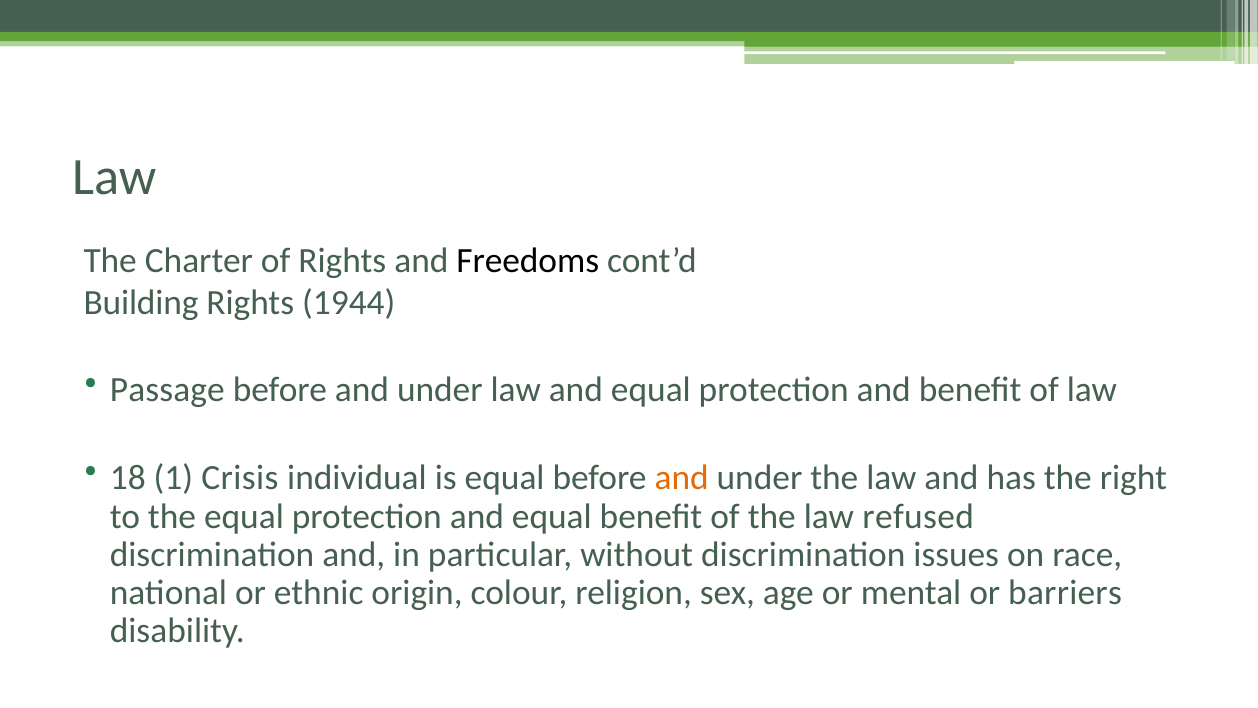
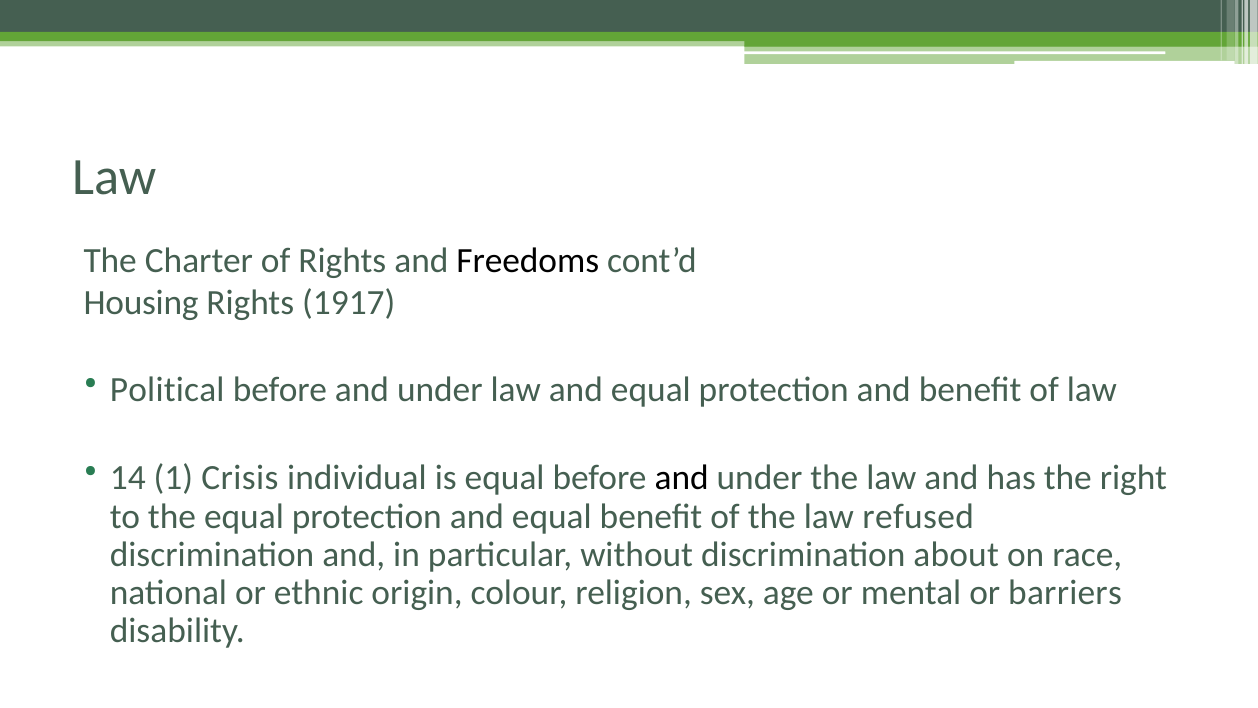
Building: Building -> Housing
1944: 1944 -> 1917
Passage: Passage -> Political
18: 18 -> 14
and at (682, 478) colour: orange -> black
issues: issues -> about
